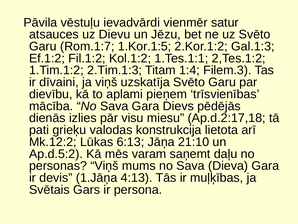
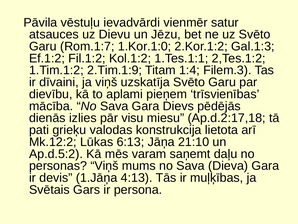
1.Kor.1:5: 1.Kor.1:5 -> 1.Kor.1:0
2.Tim.1:3: 2.Tim.1:3 -> 2.Tim.1:9
